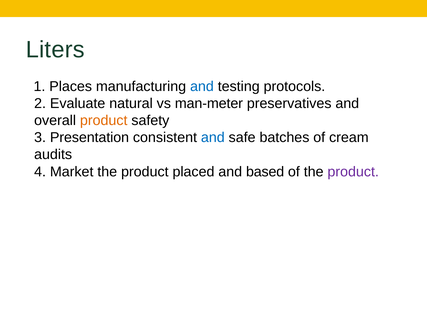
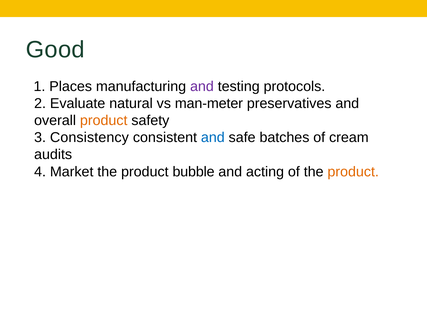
Liters: Liters -> Good
and at (202, 86) colour: blue -> purple
Presentation: Presentation -> Consistency
placed: placed -> bubble
based: based -> acting
product at (353, 172) colour: purple -> orange
